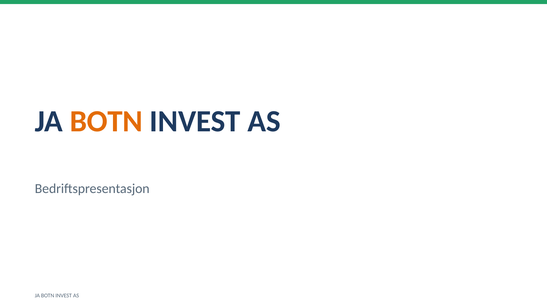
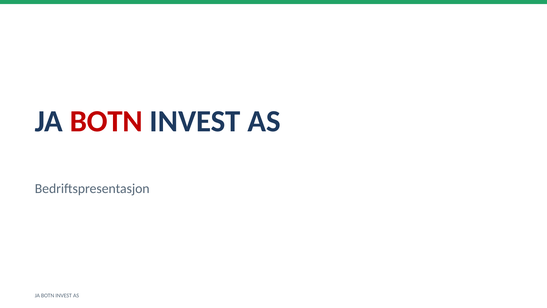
BOTN at (106, 121) colour: orange -> red
